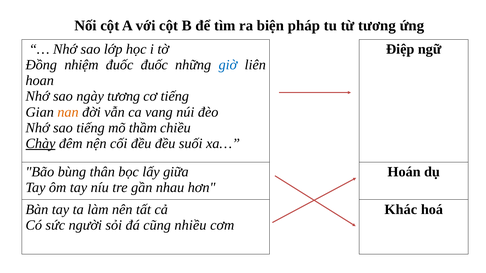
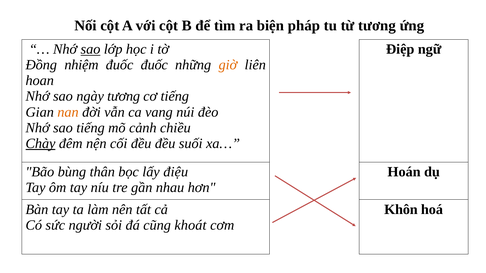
sao at (91, 49) underline: none -> present
giờ colour: blue -> orange
thầm: thầm -> cảnh
giữa: giữa -> điệu
Khác: Khác -> Khôn
nhiều: nhiều -> khoát
